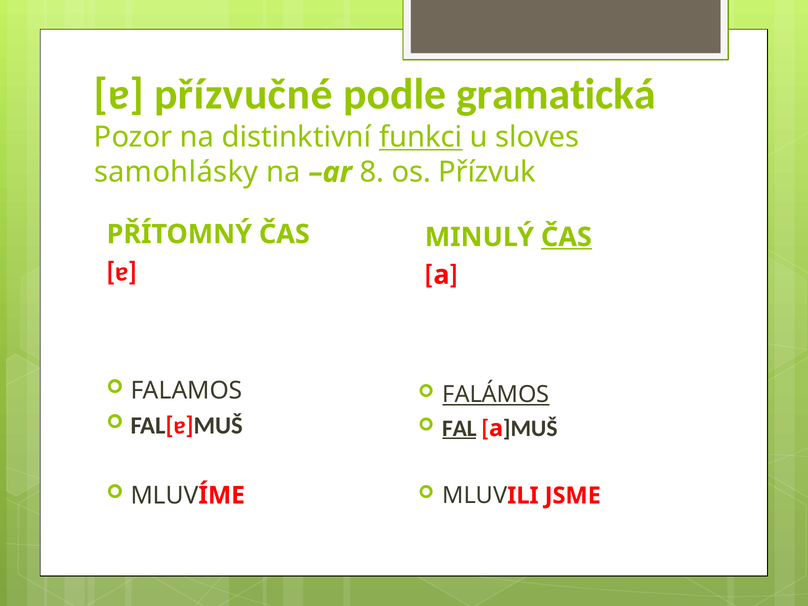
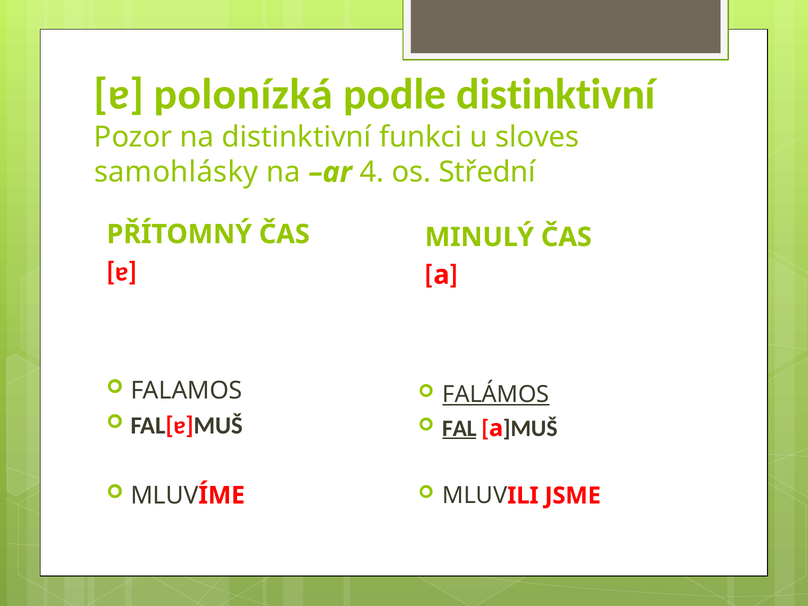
přízvučné: přízvučné -> polonízká
podle gramatická: gramatická -> distinktivní
funkci underline: present -> none
8: 8 -> 4
Přízvuk: Přízvuk -> Střední
ČAS at (566, 237) underline: present -> none
